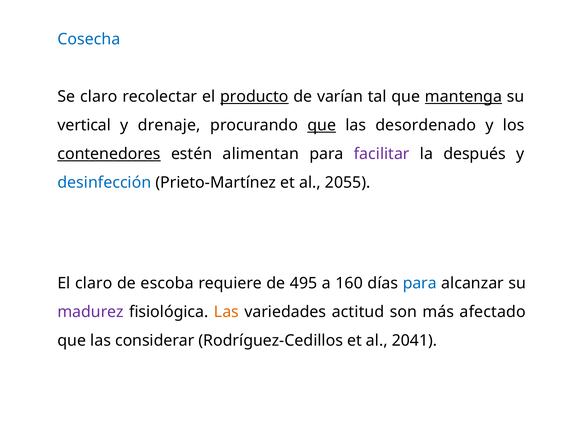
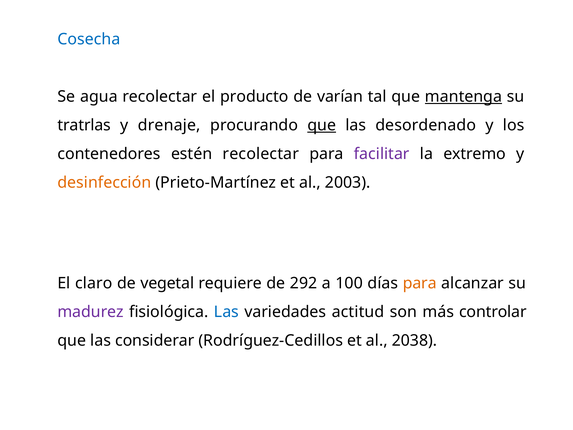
Se claro: claro -> agua
producto underline: present -> none
vertical: vertical -> tratrlas
contenedores underline: present -> none
estén alimentan: alimentan -> recolectar
después: después -> extremo
desinfección colour: blue -> orange
2055: 2055 -> 2003
escoba: escoba -> vegetal
495: 495 -> 292
160: 160 -> 100
para at (420, 283) colour: blue -> orange
Las at (226, 312) colour: orange -> blue
afectado: afectado -> controlar
2041: 2041 -> 2038
